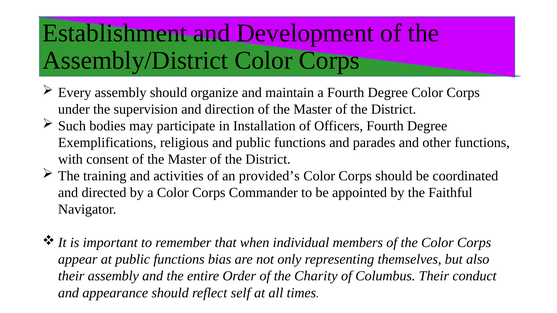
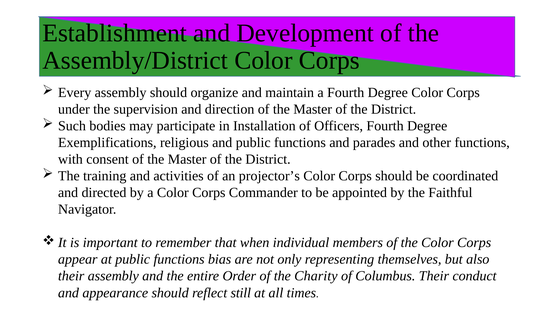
provided’s: provided’s -> projector’s
self: self -> still
